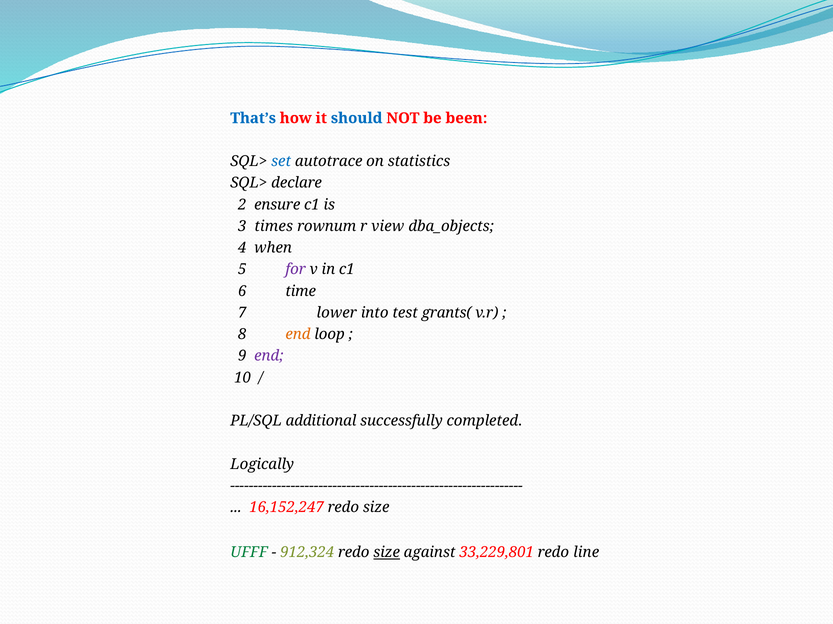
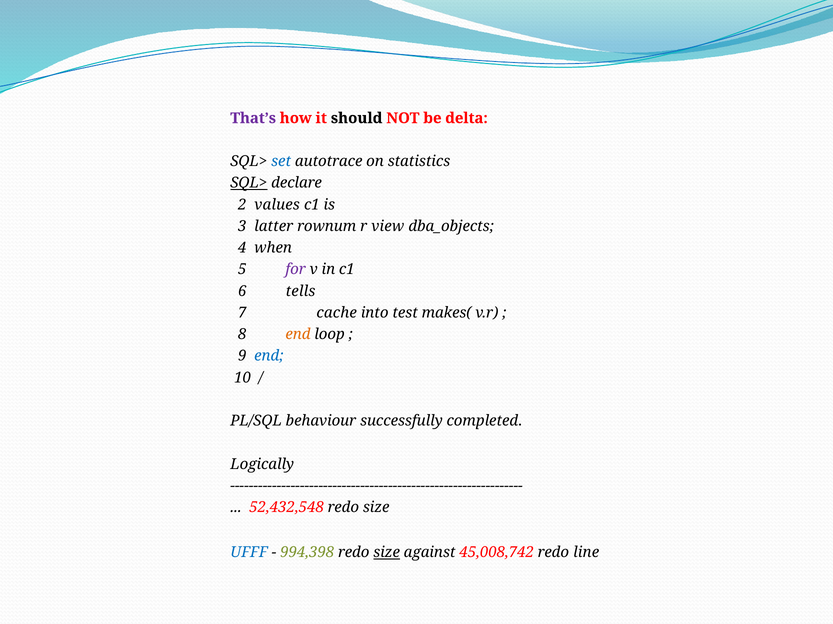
That’s colour: blue -> purple
should colour: blue -> black
been: been -> delta
SQL> at (249, 183) underline: none -> present
ensure: ensure -> values
times: times -> latter
time: time -> tells
lower: lower -> cache
grants(: grants( -> makes(
end at (269, 356) colour: purple -> blue
additional: additional -> behaviour
16,152,247: 16,152,247 -> 52,432,548
UFFF colour: green -> blue
912,324: 912,324 -> 994,398
33,229,801: 33,229,801 -> 45,008,742
